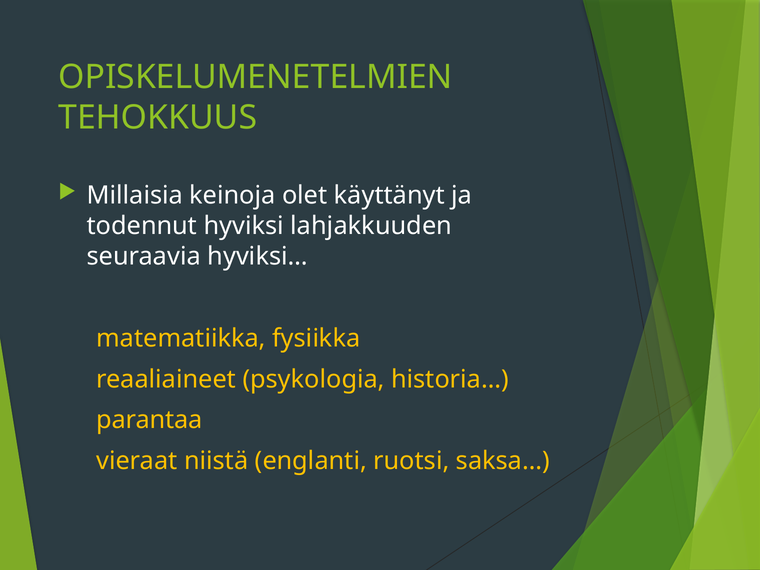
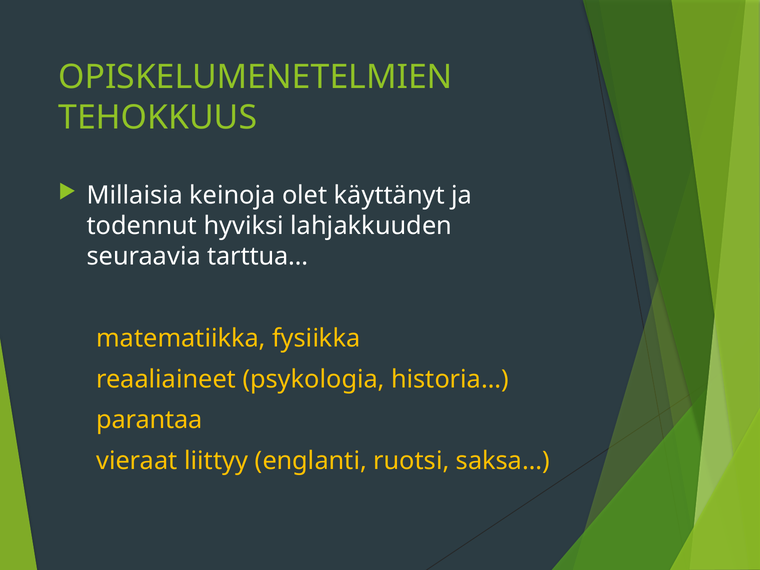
hyviksi…: hyviksi… -> tarttua…
niistä: niistä -> liittyy
